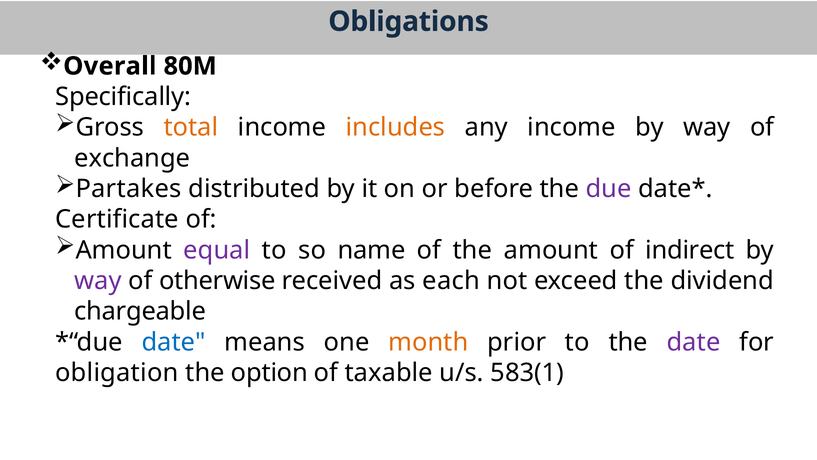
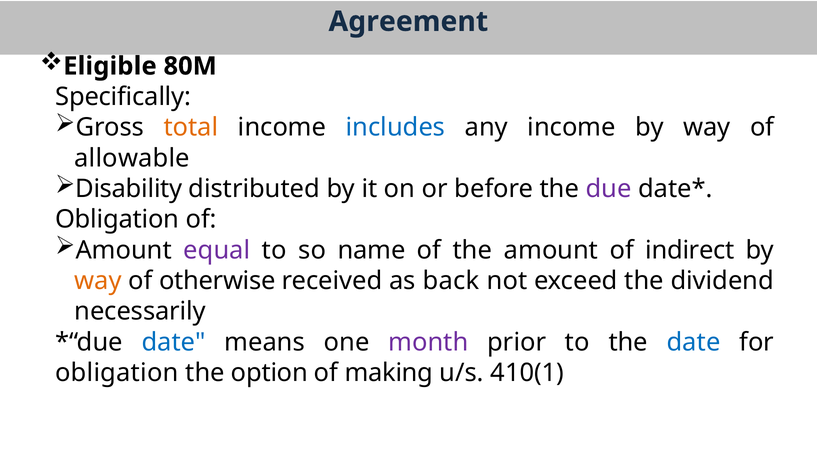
Obligations: Obligations -> Agreement
Overall: Overall -> Eligible
includes colour: orange -> blue
exchange: exchange -> allowable
Partakes: Partakes -> Disability
Certificate at (117, 219): Certificate -> Obligation
way at (98, 281) colour: purple -> orange
each: each -> back
chargeable: chargeable -> necessarily
month colour: orange -> purple
date at (694, 342) colour: purple -> blue
taxable: taxable -> making
583(1: 583(1 -> 410(1
